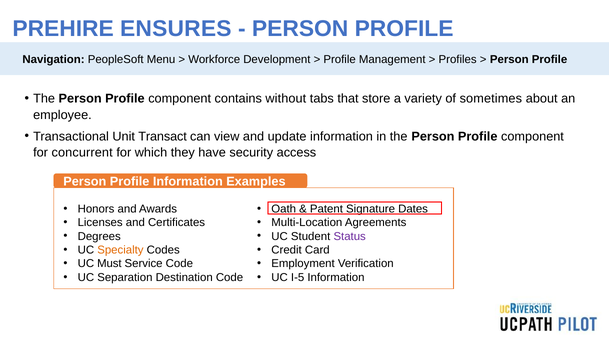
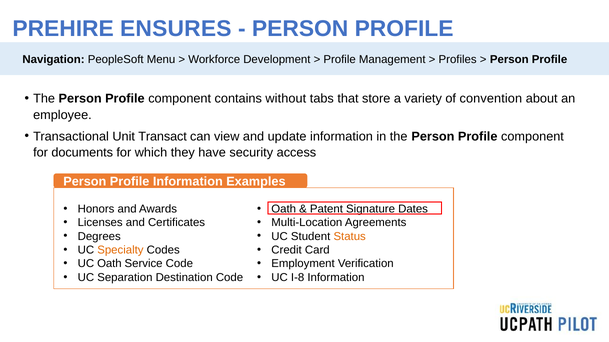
sometimes: sometimes -> convention
concurrent: concurrent -> documents
Status colour: purple -> orange
UC Must: Must -> Oath
I-5: I-5 -> I-8
